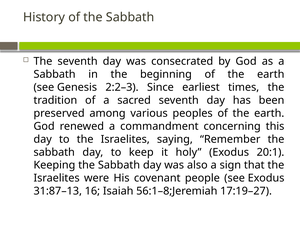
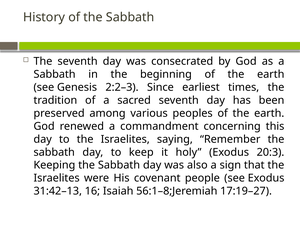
20:1: 20:1 -> 20:3
31:87–13: 31:87–13 -> 31:42–13
